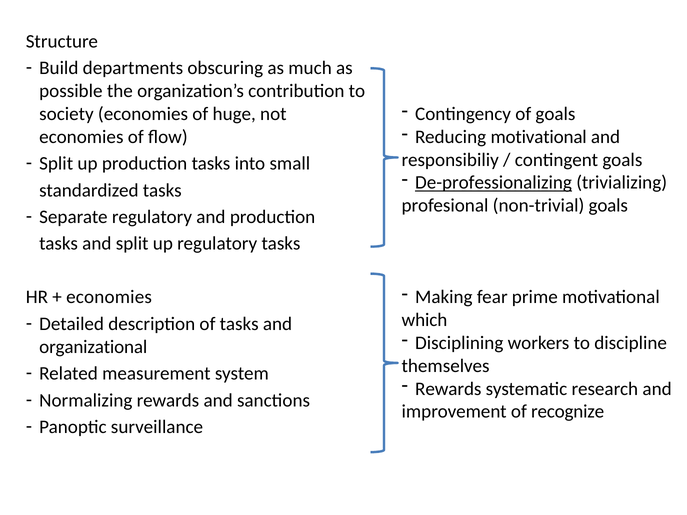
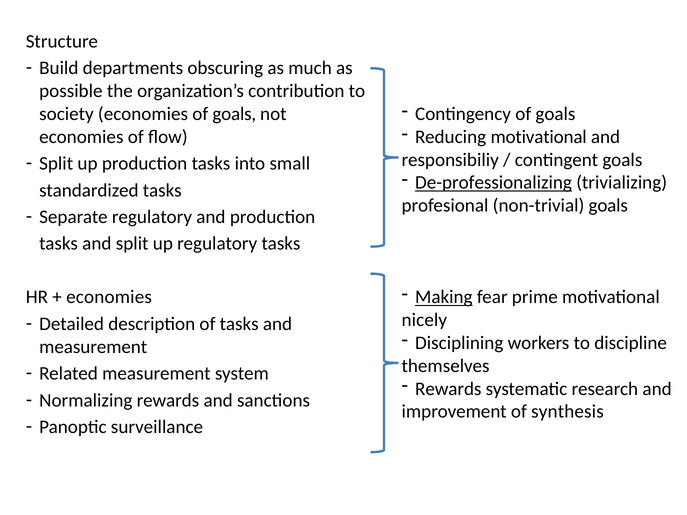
economies of huge: huge -> goals
Making underline: none -> present
which: which -> nicely
organizational at (93, 347): organizational -> measurement
recognize: recognize -> synthesis
